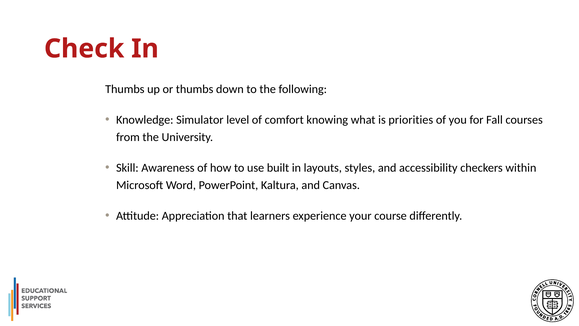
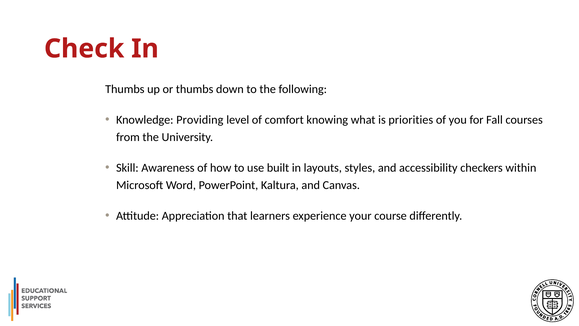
Simulator: Simulator -> Providing
